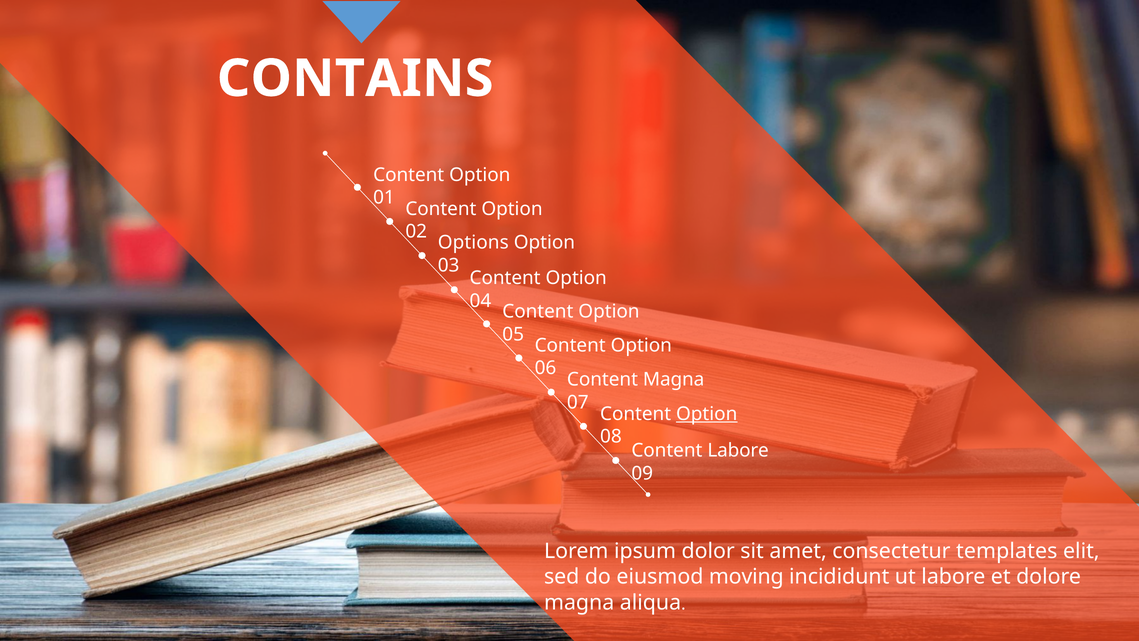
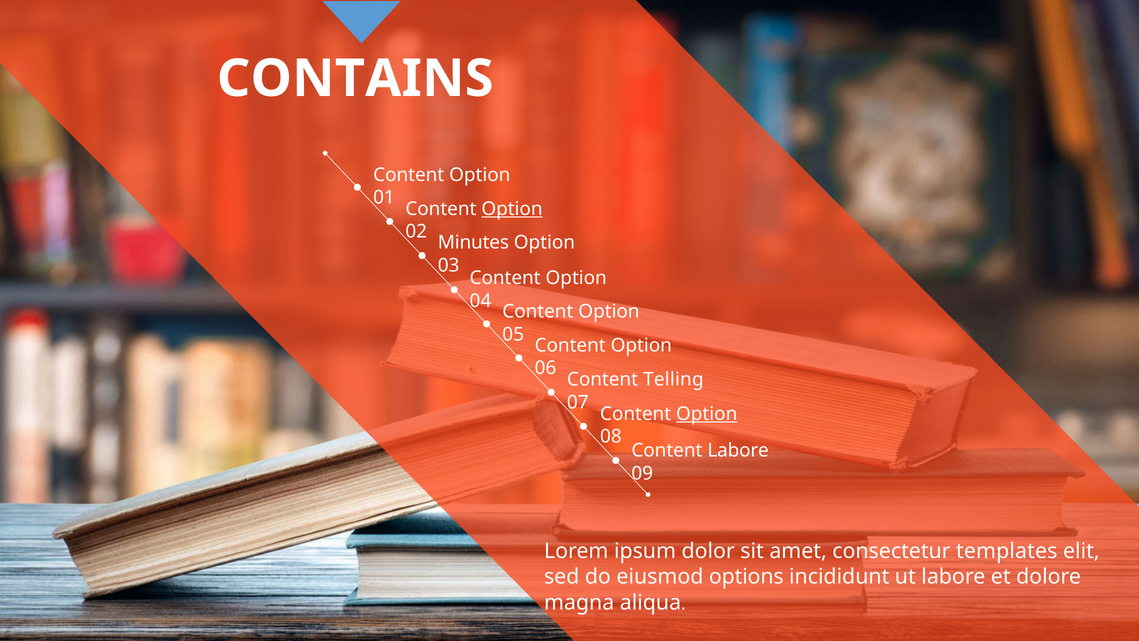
Option at (512, 209) underline: none -> present
Options: Options -> Minutes
Content Magna: Magna -> Telling
moving: moving -> options
